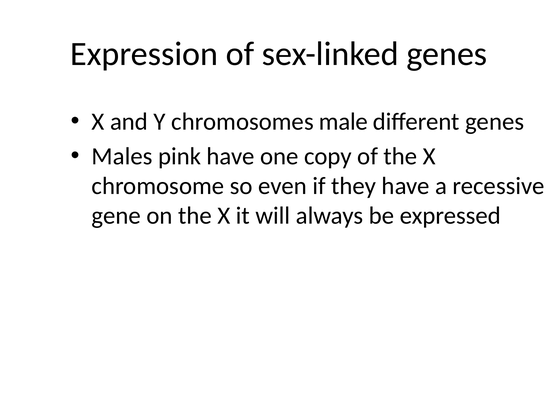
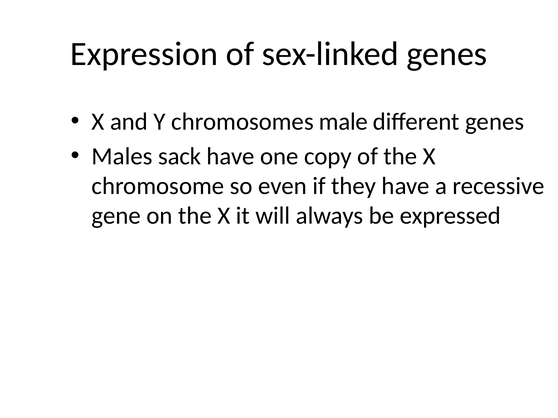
pink: pink -> sack
